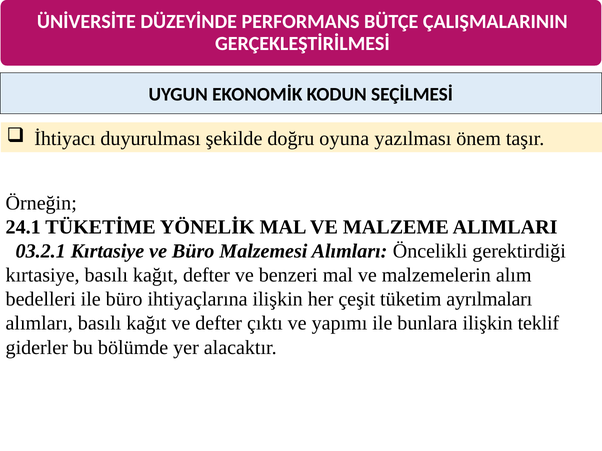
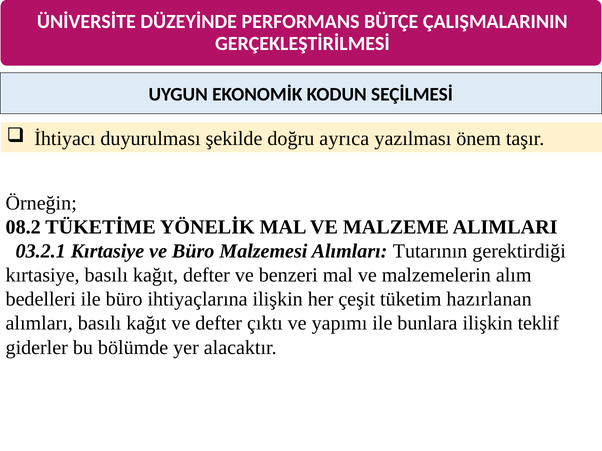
oyuna: oyuna -> ayrıca
24.1: 24.1 -> 08.2
Öncelikli: Öncelikli -> Tutarının
ayrılmaları: ayrılmaları -> hazırlanan
